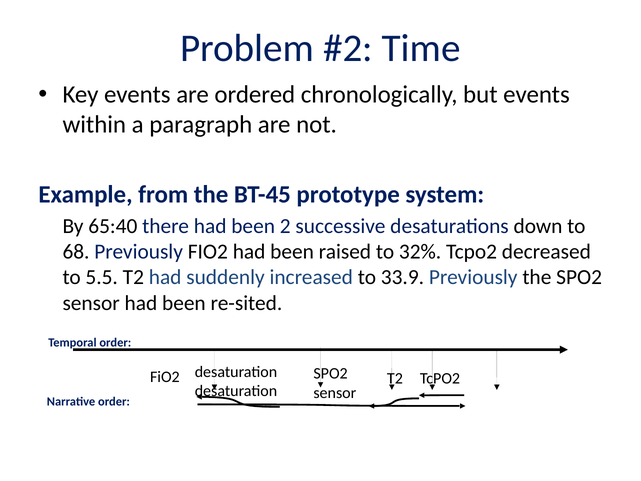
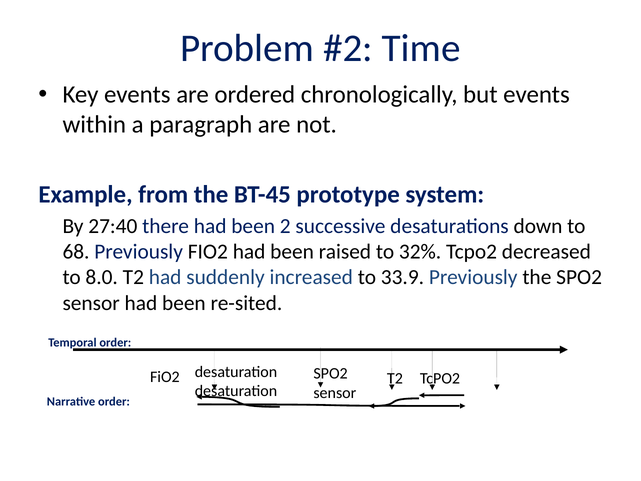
65:40: 65:40 -> 27:40
5.5: 5.5 -> 8.0
